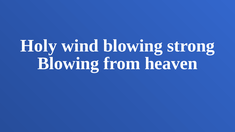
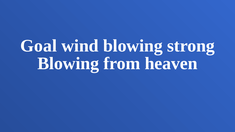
Holy: Holy -> Goal
